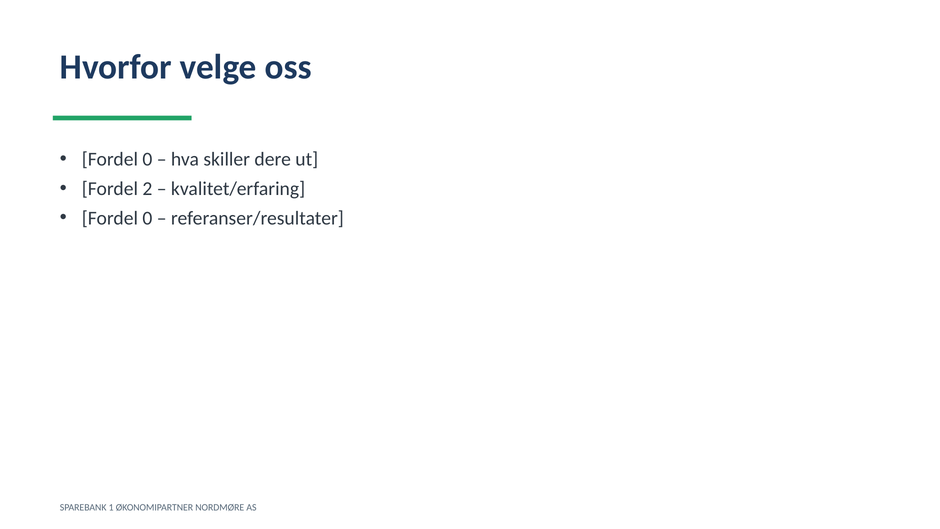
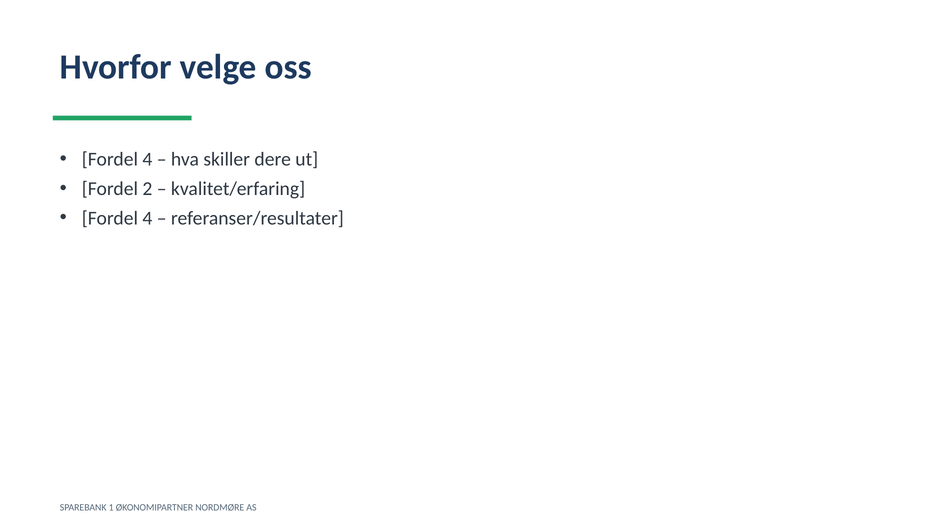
0 at (147, 159): 0 -> 4
0 at (147, 218): 0 -> 4
